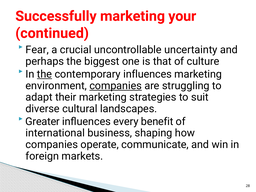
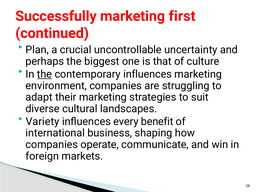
your: your -> first
Fear: Fear -> Plan
companies at (116, 86) underline: present -> none
Greater: Greater -> Variety
